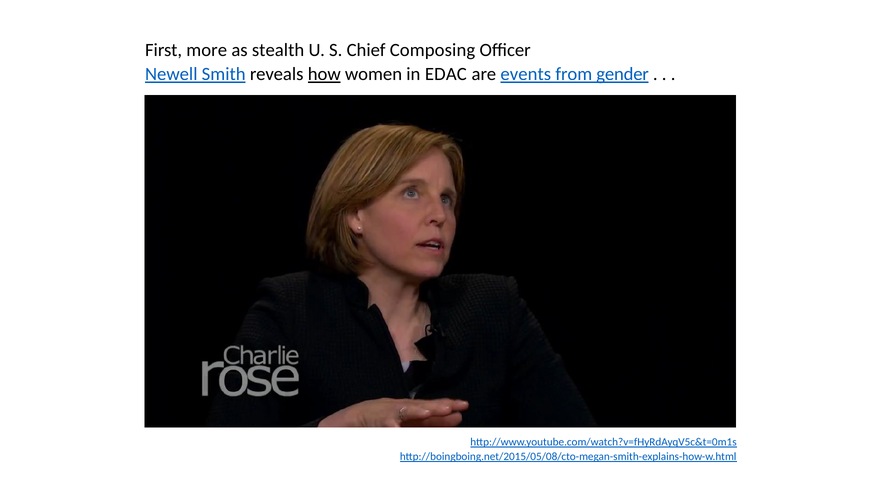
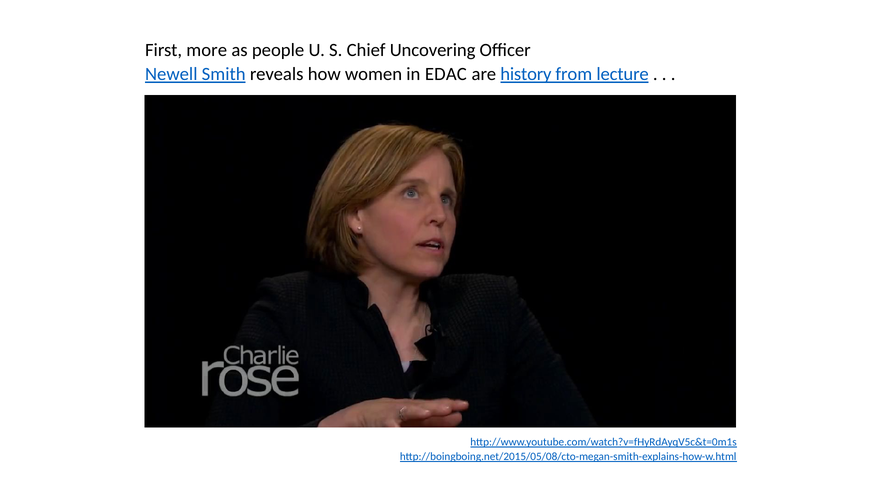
stealth: stealth -> people
Composing: Composing -> Uncovering
how underline: present -> none
events: events -> history
gender: gender -> lecture
